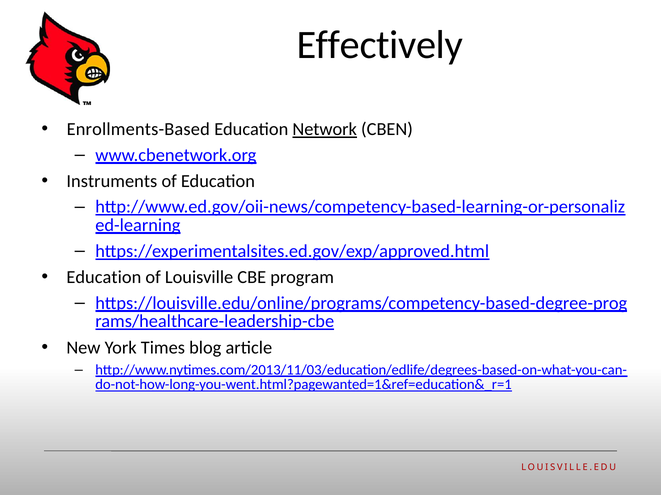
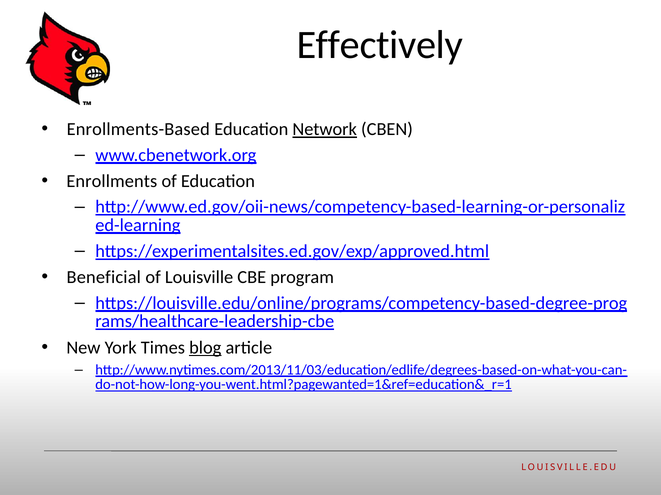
Instruments: Instruments -> Enrollments
Education at (104, 278): Education -> Beneficial
blog underline: none -> present
